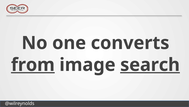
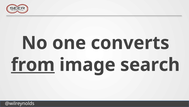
search underline: present -> none
